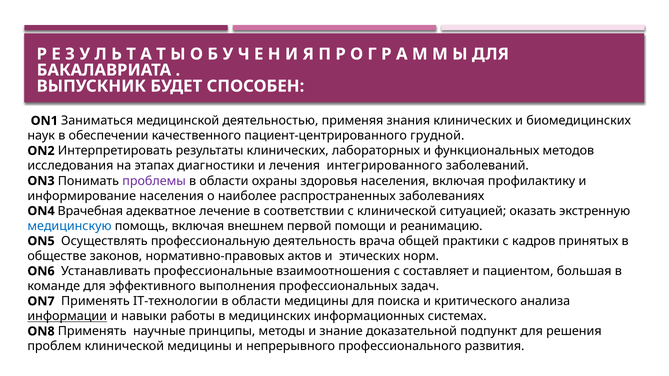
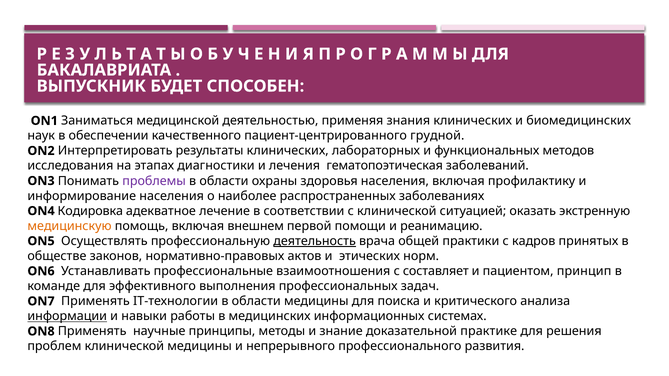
интегрированного: интегрированного -> гематопоэтическая
Врачебная: Врачебная -> Кодировка
медицинскую colour: blue -> orange
деятельность underline: none -> present
большая: большая -> принцип
подпункт: подпункт -> практике
